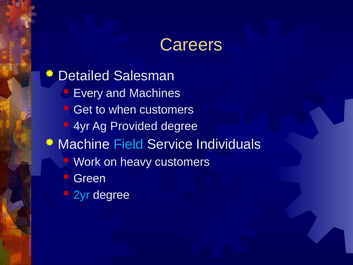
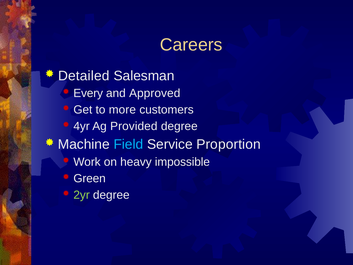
Machines: Machines -> Approved
when: when -> more
Individuals: Individuals -> Proportion
heavy customers: customers -> impossible
2yr colour: light blue -> light green
